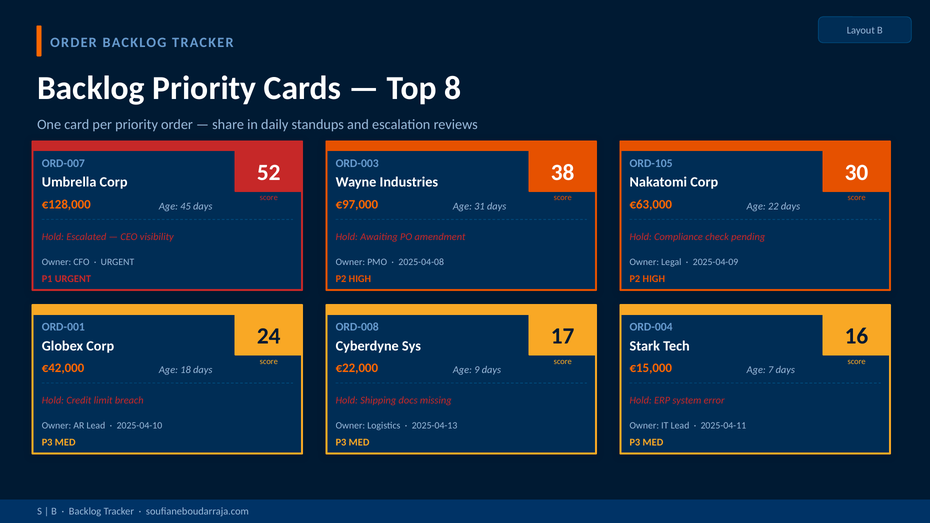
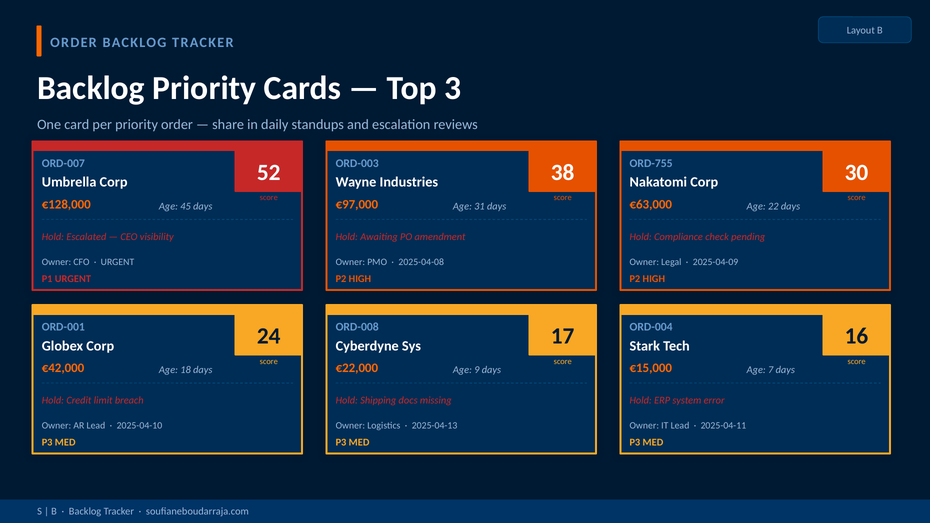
8: 8 -> 3
ORD-105: ORD-105 -> ORD-755
